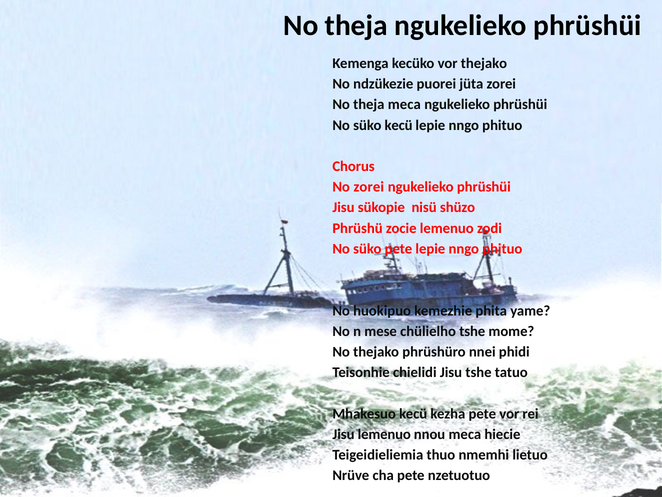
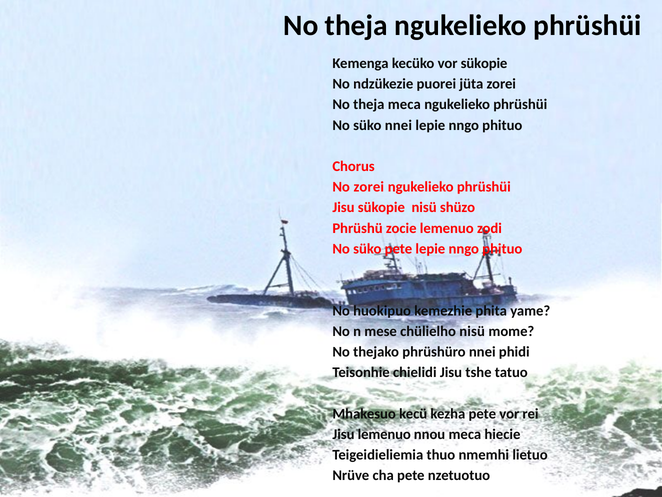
vor thejako: thejako -> sükopie
süko kecü: kecü -> nnei
chülielho tshe: tshe -> nisü
